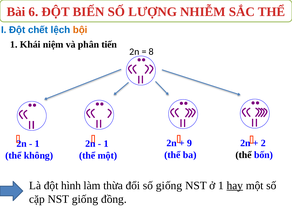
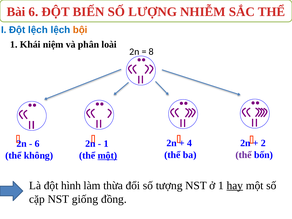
Đột chết: chết -> lệch
tiến: tiến -> loài
9: 9 -> 4
1 at (37, 144): 1 -> 6
thể at (244, 155) colour: black -> purple
một at (107, 155) underline: none -> present
số giống: giống -> tượng
